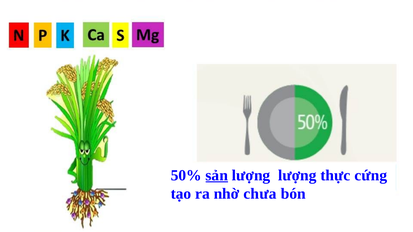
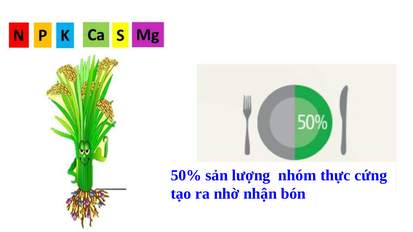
sản underline: present -> none
lượng lượng: lượng -> nhóm
chưa: chưa -> nhận
